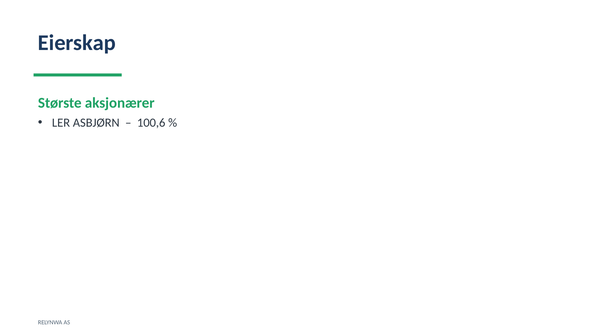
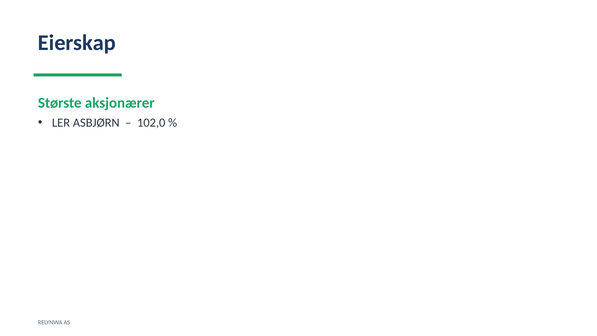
100,6: 100,6 -> 102,0
